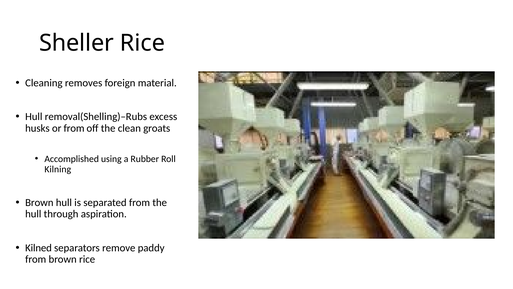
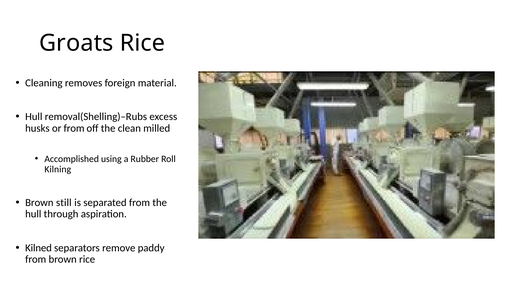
Sheller: Sheller -> Groats
groats: groats -> milled
Brown hull: hull -> still
